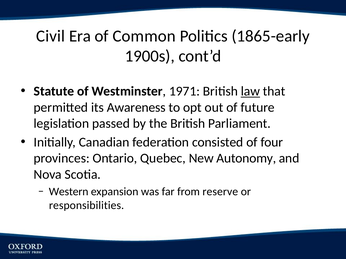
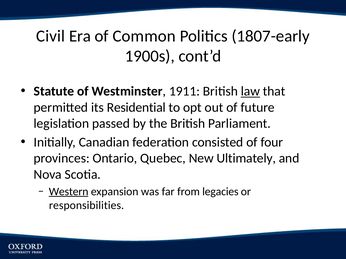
1865-early: 1865-early -> 1807-early
1971: 1971 -> 1911
Awareness: Awareness -> Residential
Autonomy: Autonomy -> Ultimately
Western underline: none -> present
reserve: reserve -> legacies
